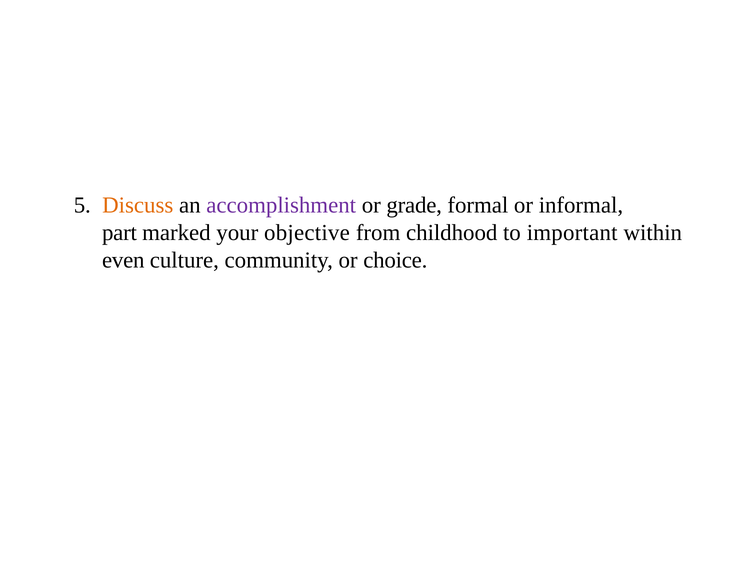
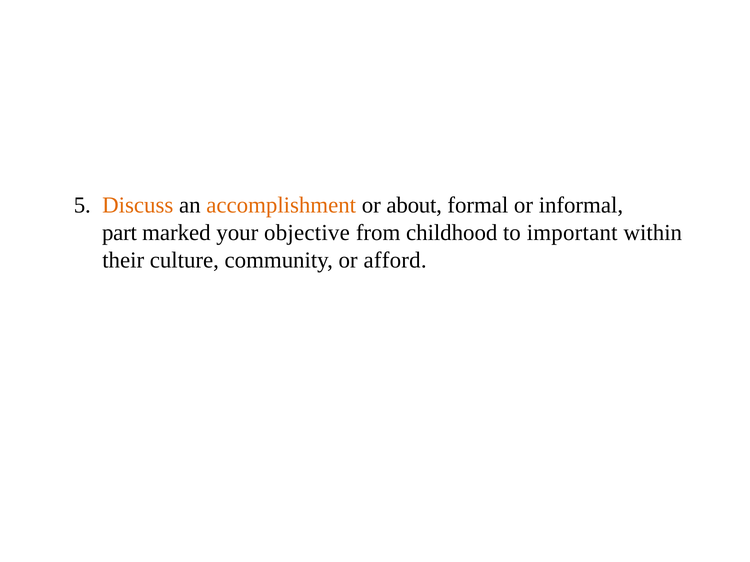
accomplishment colour: purple -> orange
grade: grade -> about
even: even -> their
choice: choice -> afford
